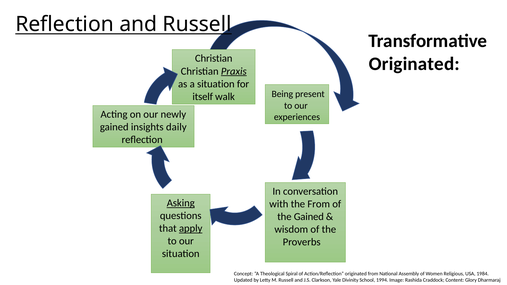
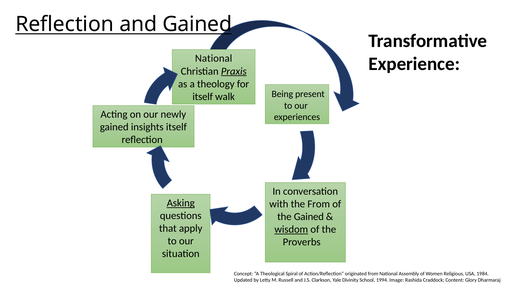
and Russell: Russell -> Gained
Christian at (214, 59): Christian -> National
Originated at (414, 64): Originated -> Experience
a situation: situation -> theology
insights daily: daily -> itself
apply underline: present -> none
wisdom underline: none -> present
